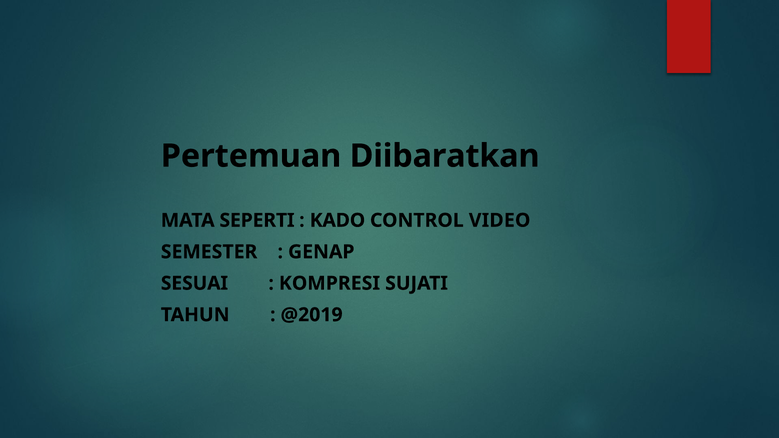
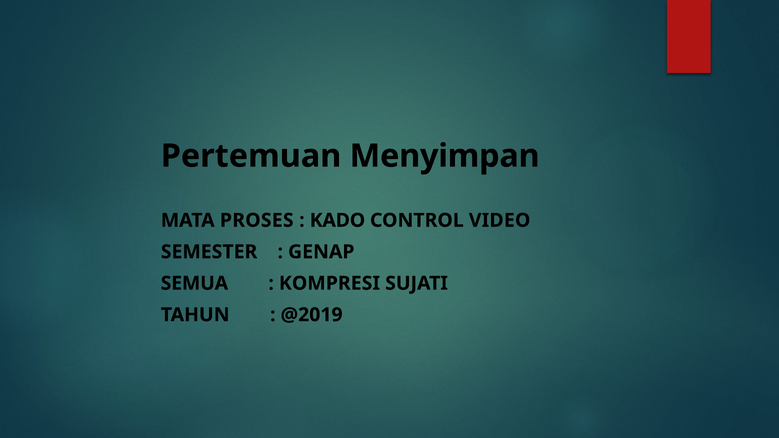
Diibaratkan: Diibaratkan -> Menyimpan
SEPERTI: SEPERTI -> PROSES
SESUAI: SESUAI -> SEMUA
